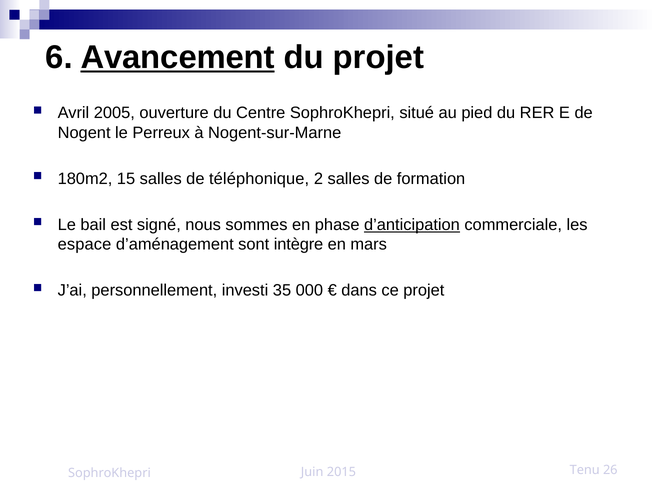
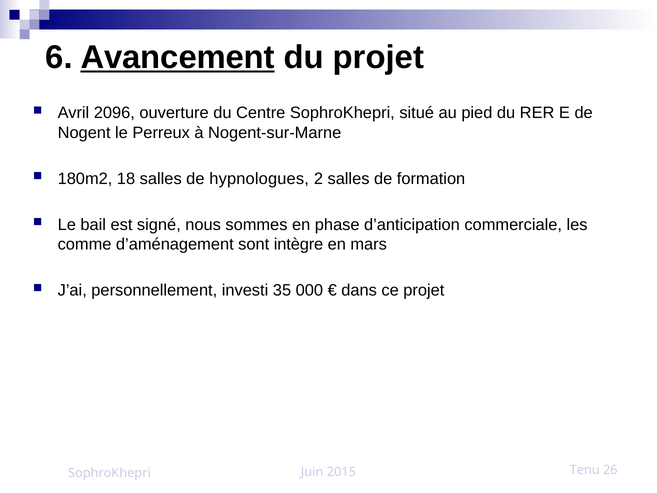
2005: 2005 -> 2096
15: 15 -> 18
téléphonique: téléphonique -> hypnologues
d’anticipation underline: present -> none
espace: espace -> comme
